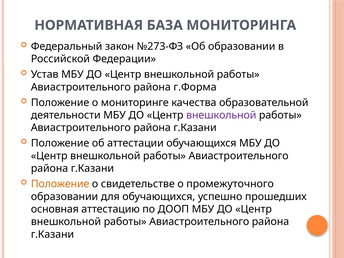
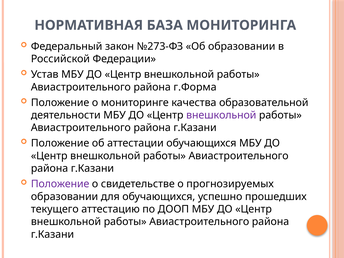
Положение at (60, 184) colour: orange -> purple
промежуточного: промежуточного -> прогнозируемых
основная: основная -> текущего
